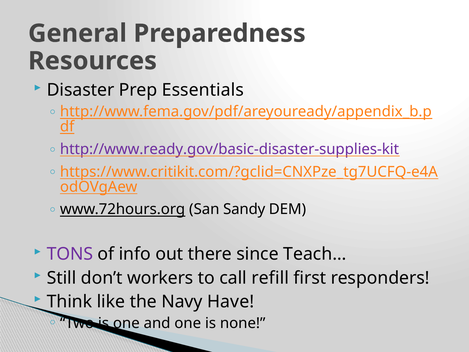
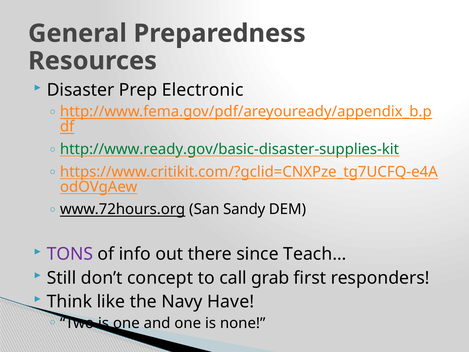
Essentials: Essentials -> Electronic
http://www.ready.gov/basic-disaster-supplies-kit colour: purple -> green
workers: workers -> concept
refill: refill -> grab
